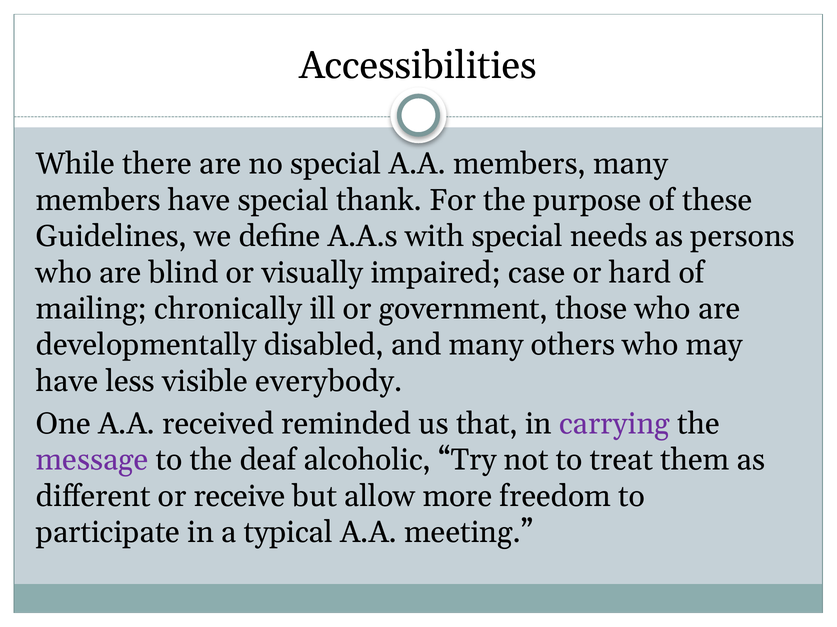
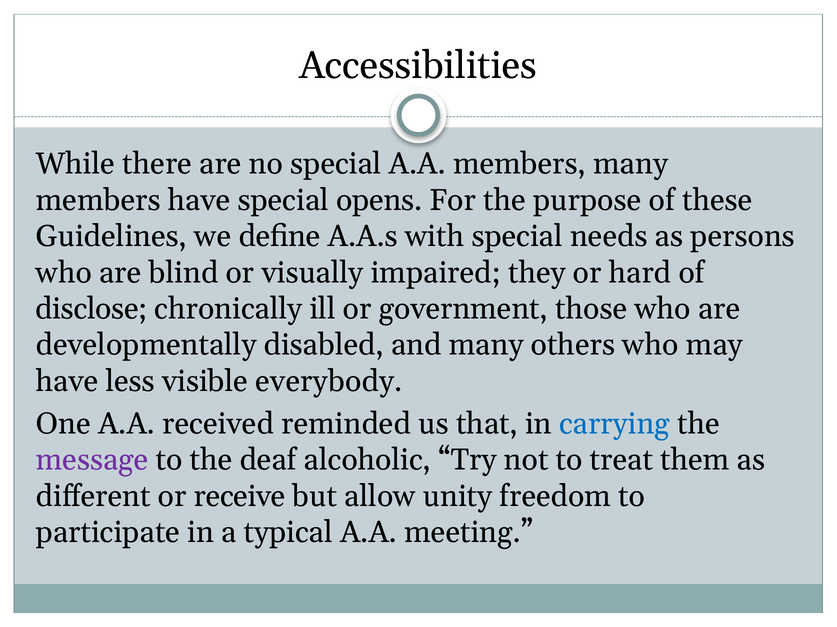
thank: thank -> opens
case: case -> they
mailing: mailing -> disclose
carrying colour: purple -> blue
more: more -> unity
